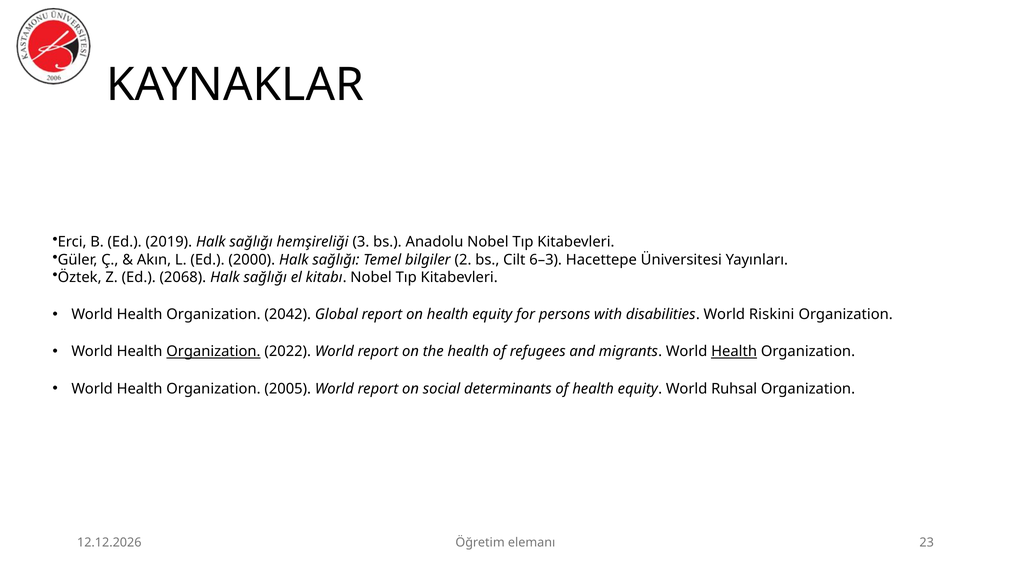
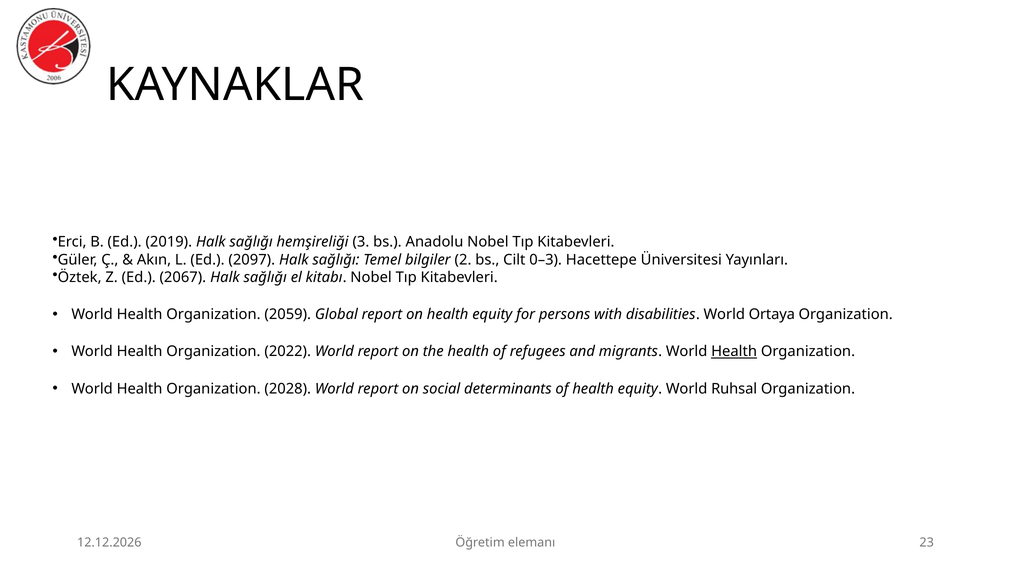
2000: 2000 -> 2097
6–3: 6–3 -> 0–3
2068: 2068 -> 2067
2042: 2042 -> 2059
Riskini: Riskini -> Ortaya
Organization at (213, 351) underline: present -> none
2005: 2005 -> 2028
